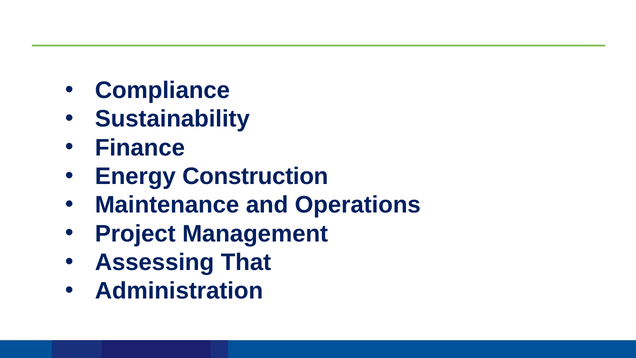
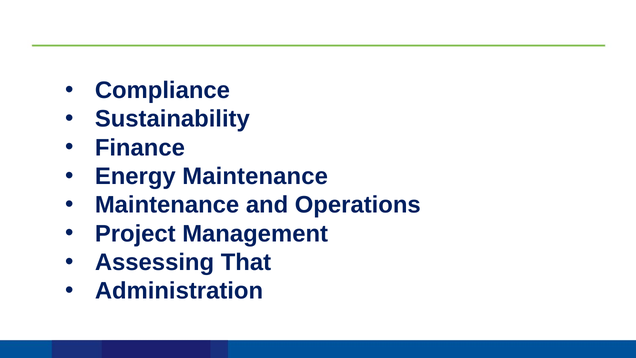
Energy Construction: Construction -> Maintenance
